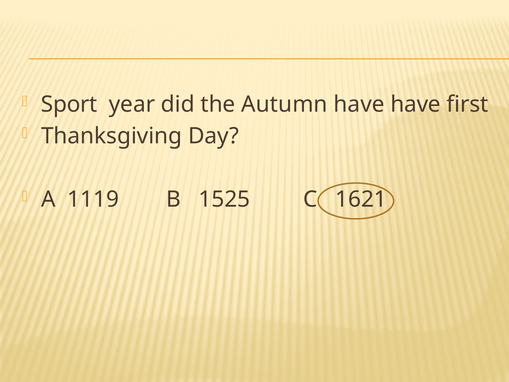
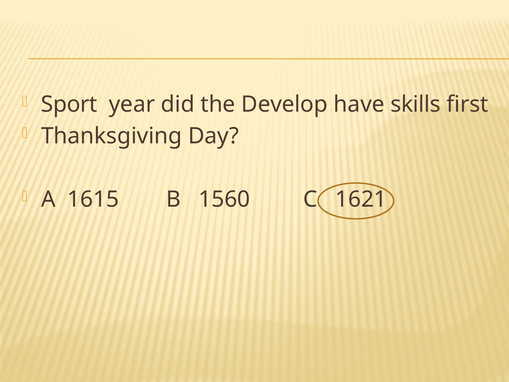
Autumn: Autumn -> Develop
have have: have -> skills
1119: 1119 -> 1615
1525: 1525 -> 1560
